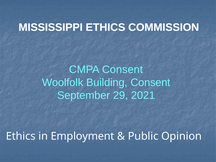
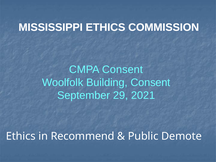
Employment: Employment -> Recommend
Opinion: Opinion -> Demote
